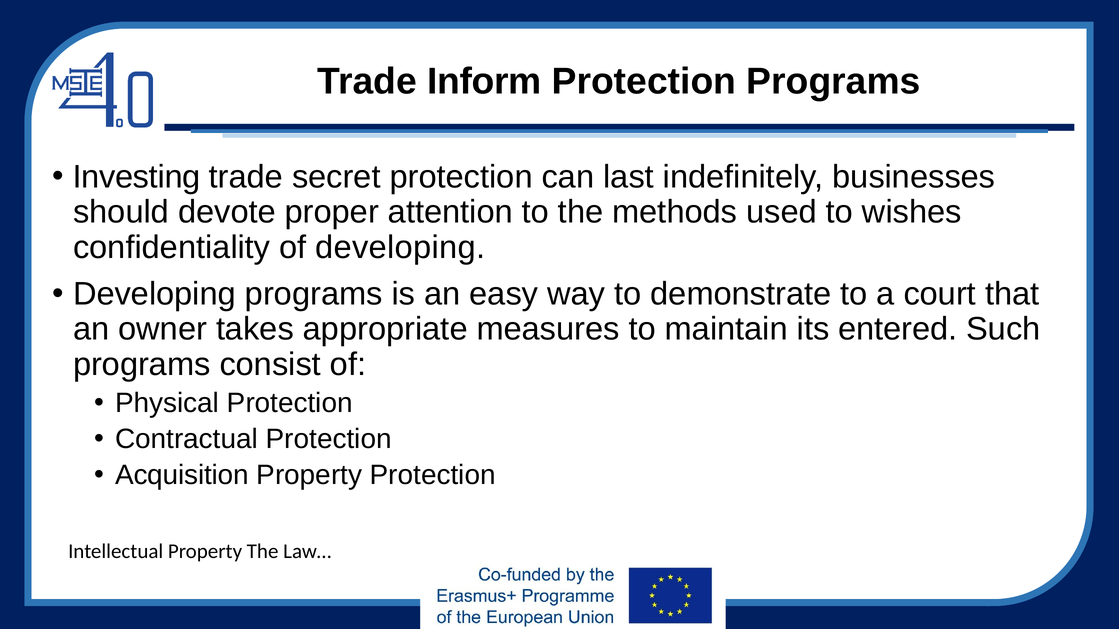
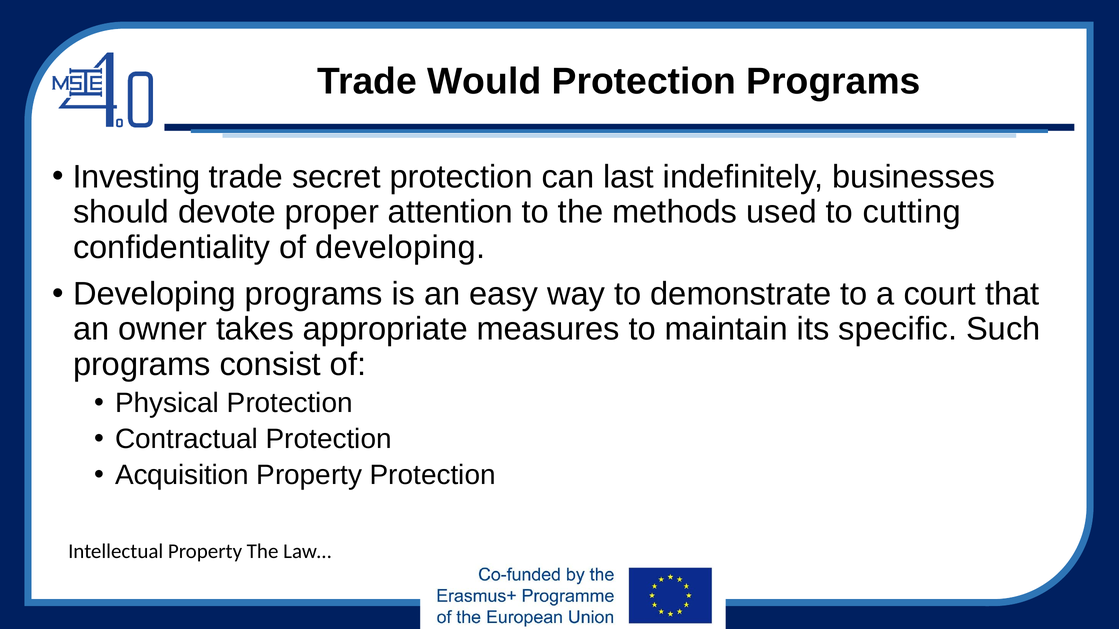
Inform: Inform -> Would
wishes: wishes -> cutting
entered: entered -> specific
